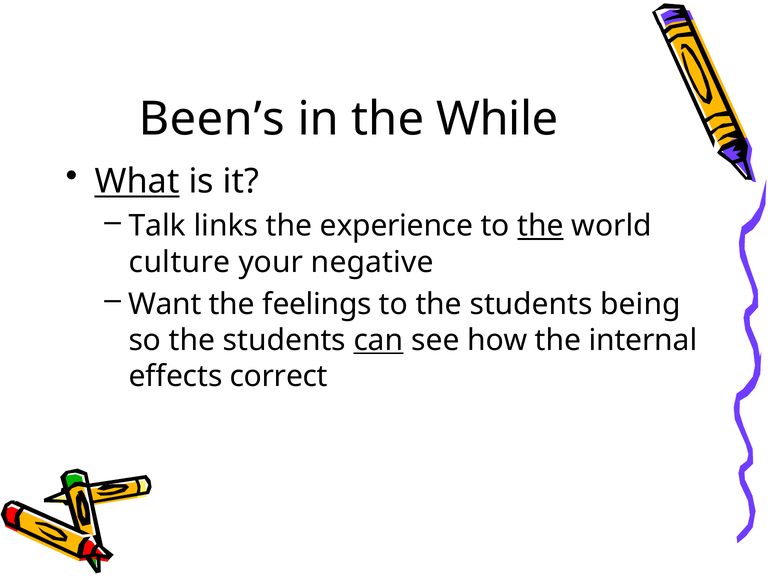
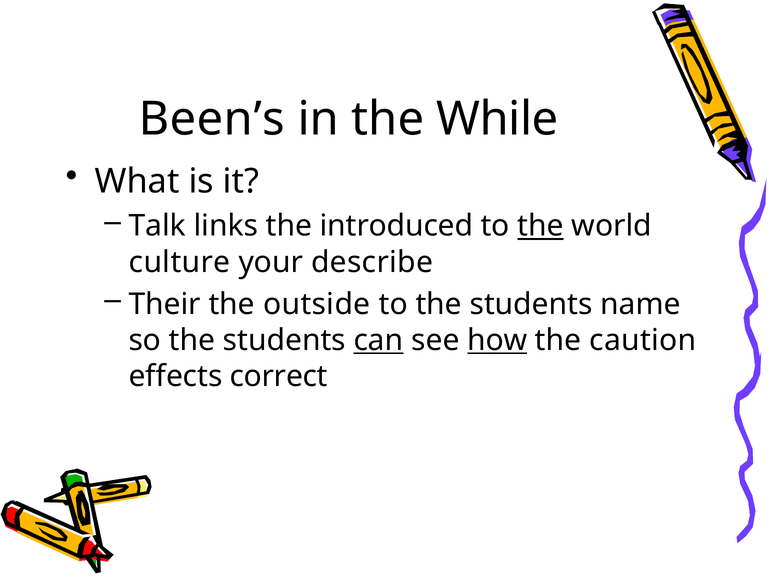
What underline: present -> none
experience: experience -> introduced
negative: negative -> describe
Want: Want -> Their
feelings: feelings -> outside
being: being -> name
how underline: none -> present
internal: internal -> caution
